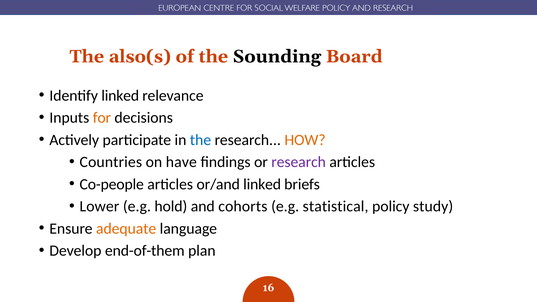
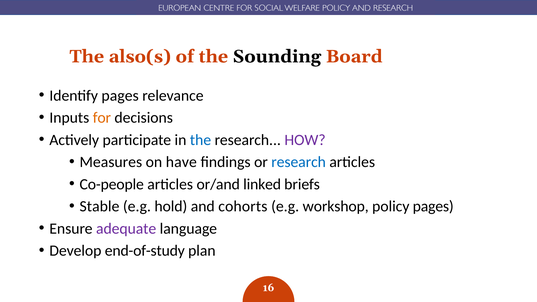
Identify linked: linked -> pages
HOW colour: orange -> purple
Countries: Countries -> Measures
research at (299, 162) colour: purple -> blue
Lower: Lower -> Stable
statistical: statistical -> workshop
policy study: study -> pages
adequate colour: orange -> purple
end-of-them: end-of-them -> end-of-study
